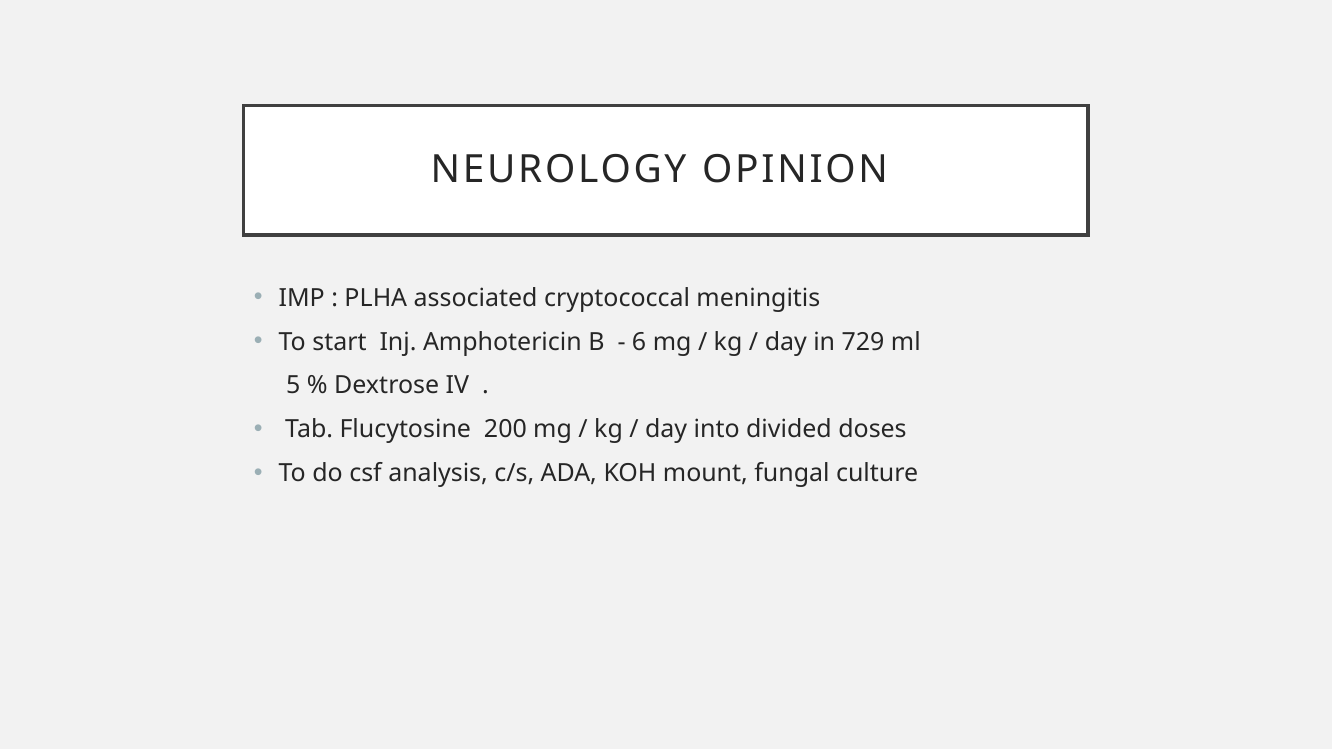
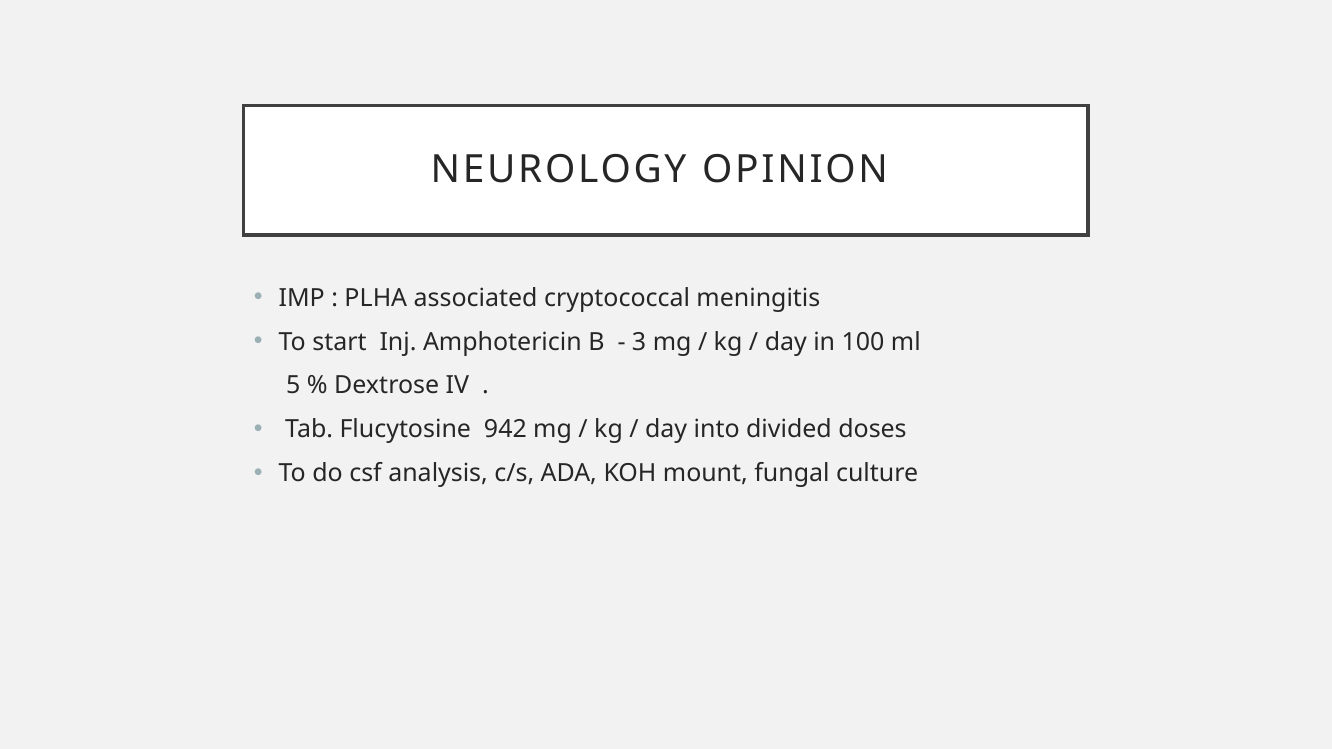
6: 6 -> 3
729: 729 -> 100
200: 200 -> 942
